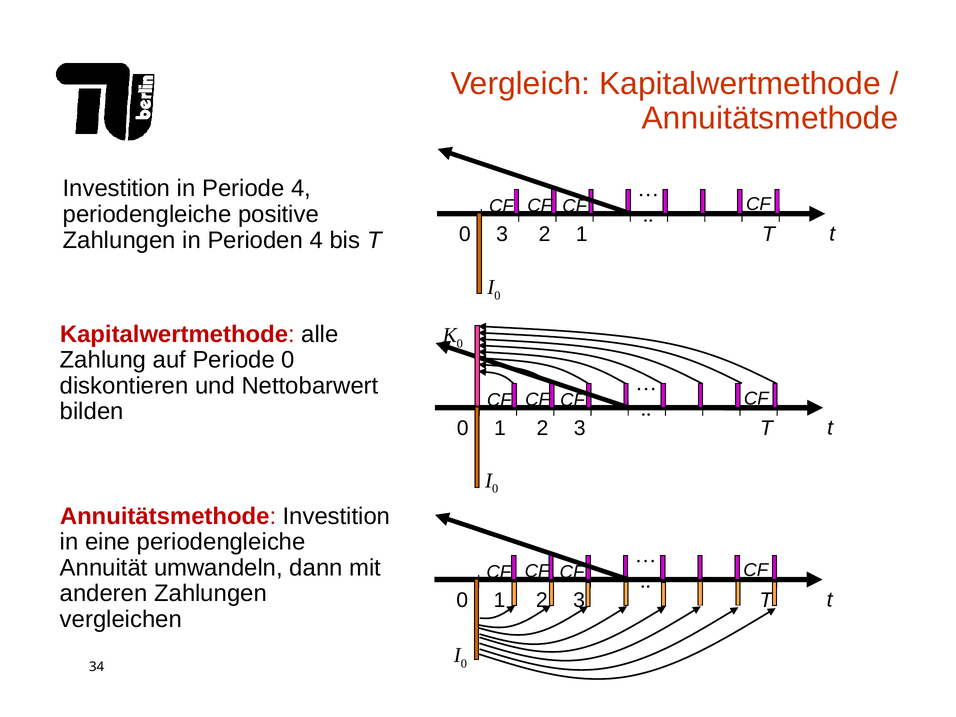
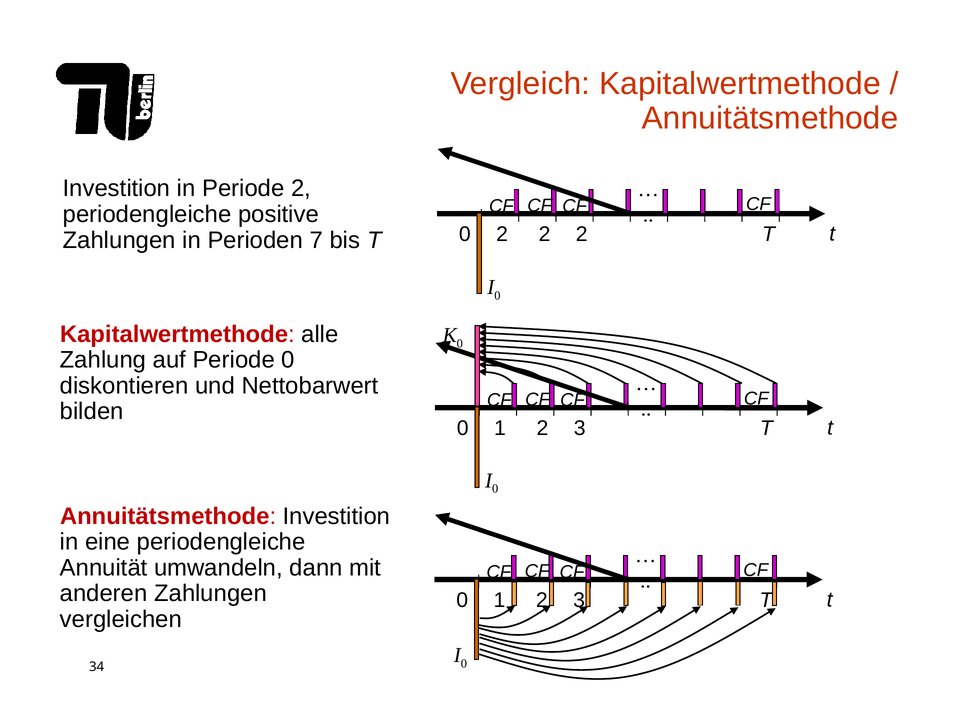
Periode 4: 4 -> 2
0 3: 3 -> 2
1 at (582, 234): 1 -> 2
Perioden 4: 4 -> 7
